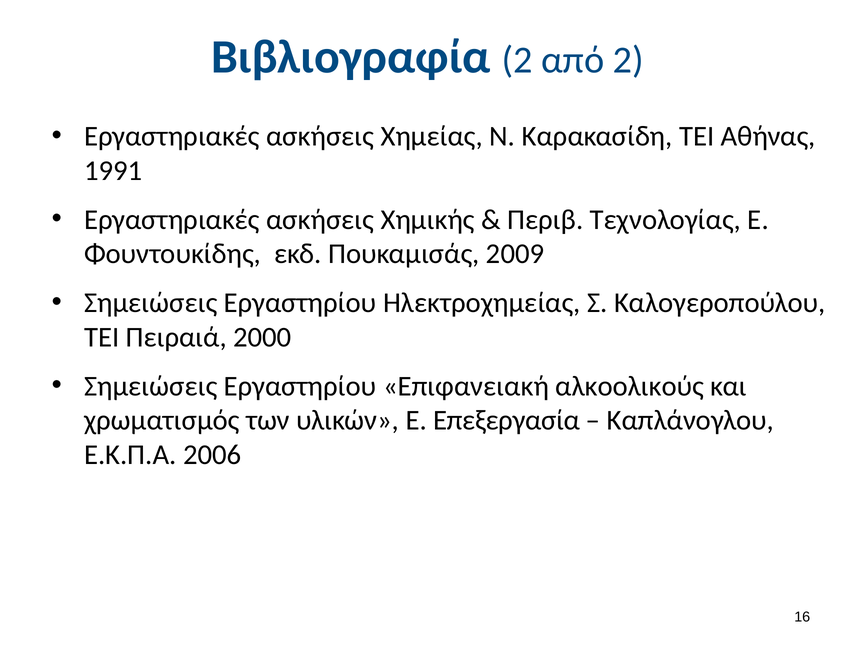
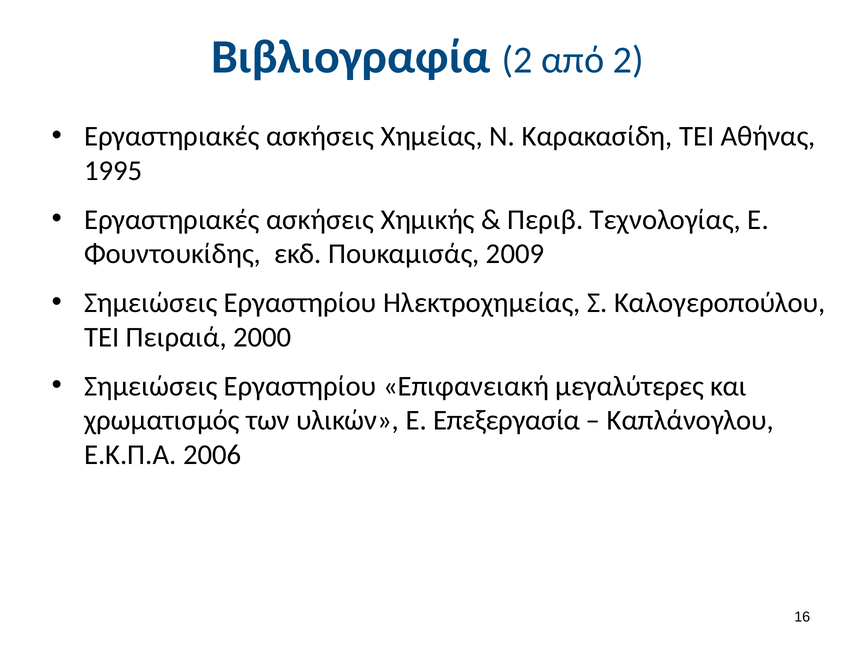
1991: 1991 -> 1995
αλκοολικούς: αλκοολικούς -> μεγαλύτερες
